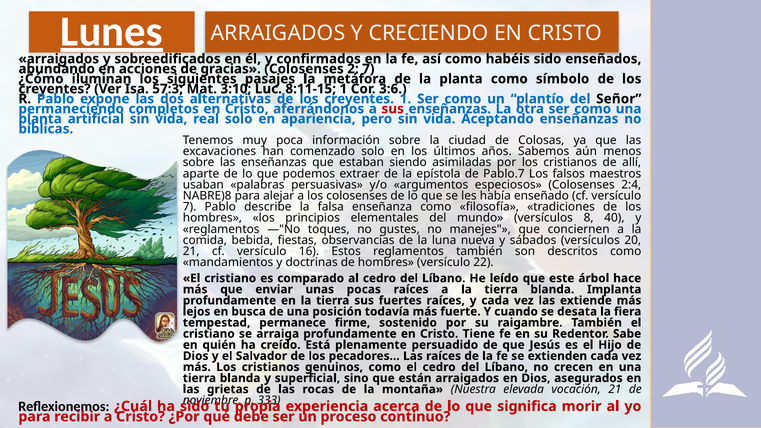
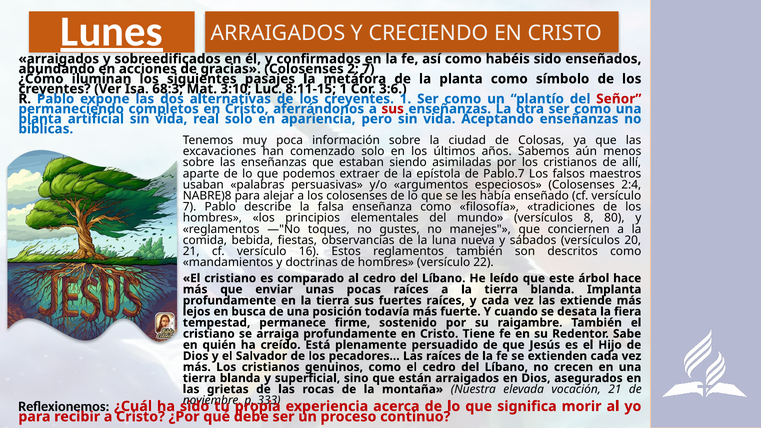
57:3: 57:3 -> 68:3
Señor colour: black -> red
40: 40 -> 80
